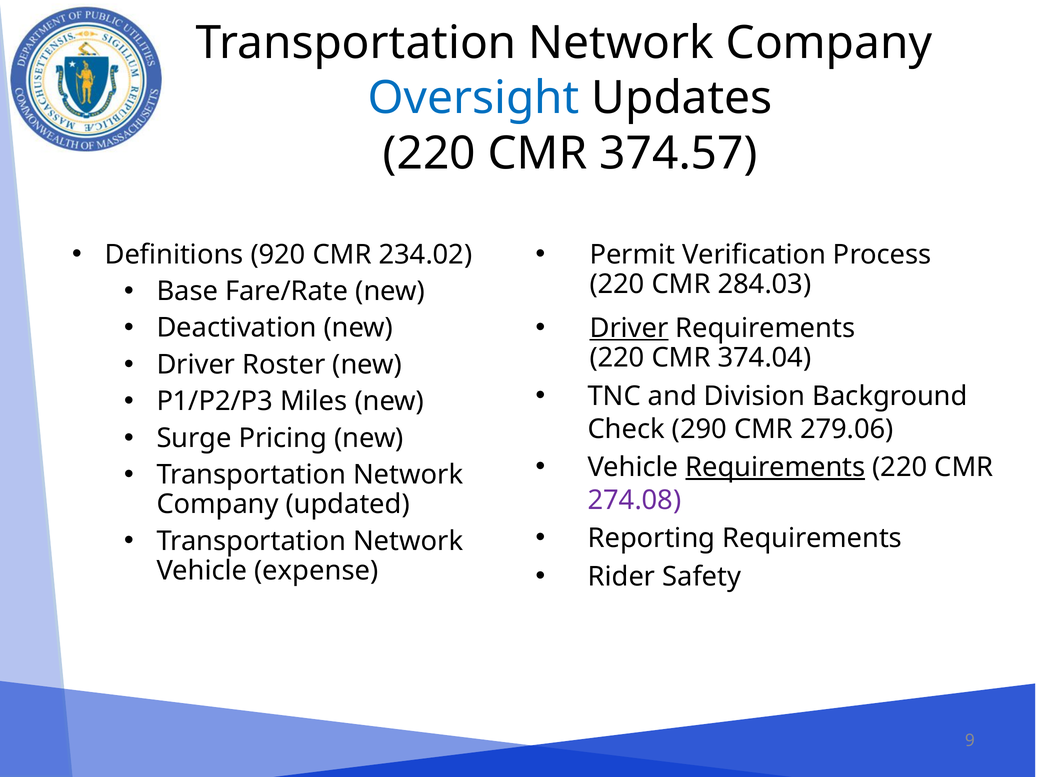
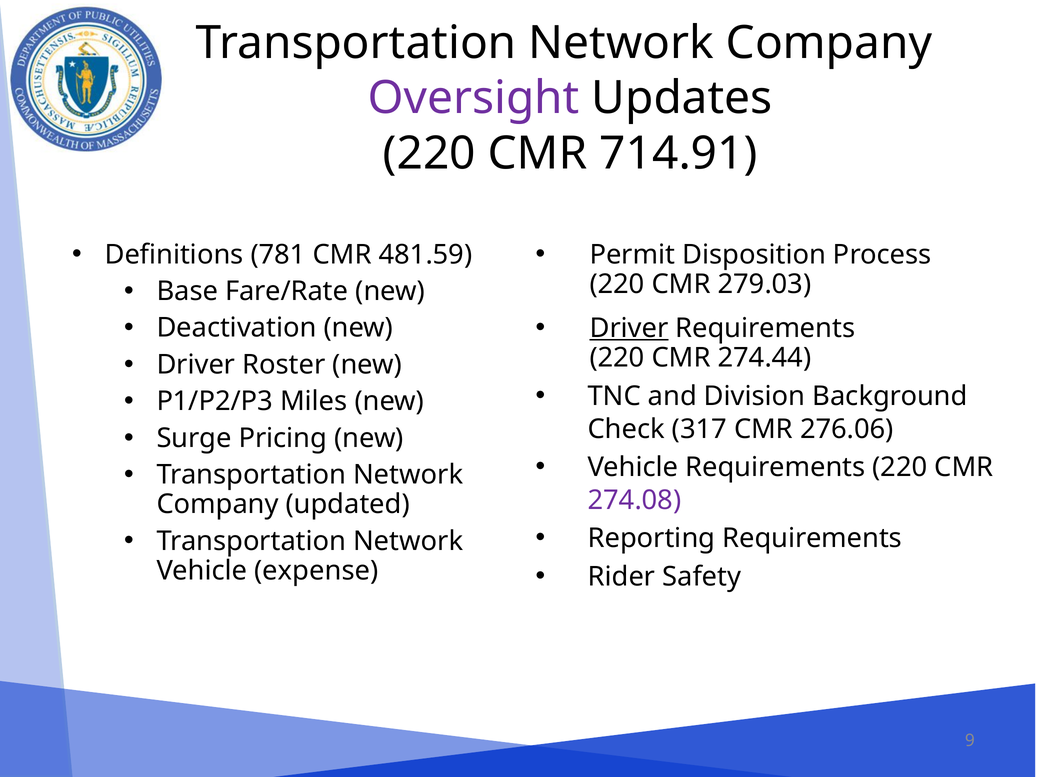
Oversight colour: blue -> purple
374.57: 374.57 -> 714.91
920: 920 -> 781
234.02: 234.02 -> 481.59
Verification: Verification -> Disposition
284.03: 284.03 -> 279.03
374.04: 374.04 -> 274.44
290: 290 -> 317
279.06: 279.06 -> 276.06
Requirements at (775, 468) underline: present -> none
